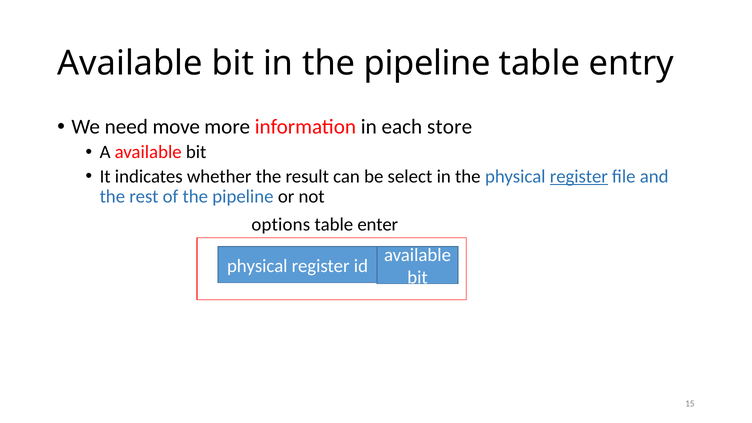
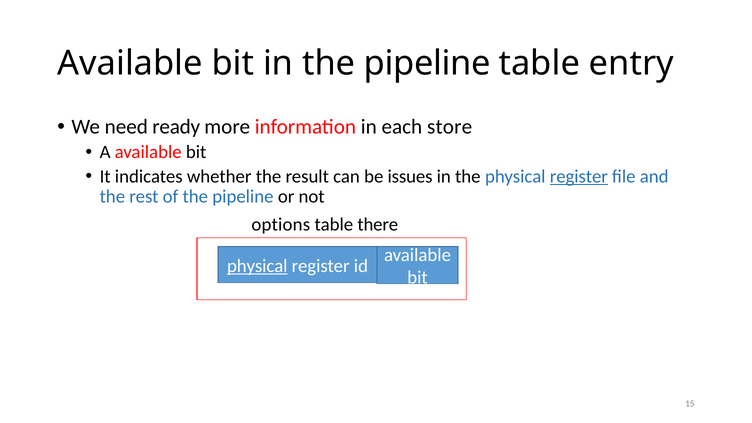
move: move -> ready
select: select -> issues
enter: enter -> there
physical at (257, 266) underline: none -> present
